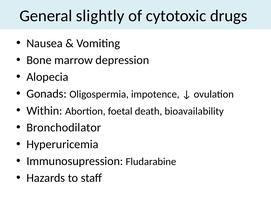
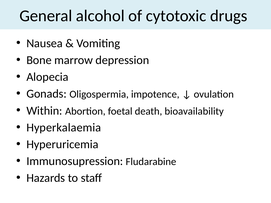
slightly: slightly -> alcohol
Bronchodilator: Bronchodilator -> Hyperkalaemia
